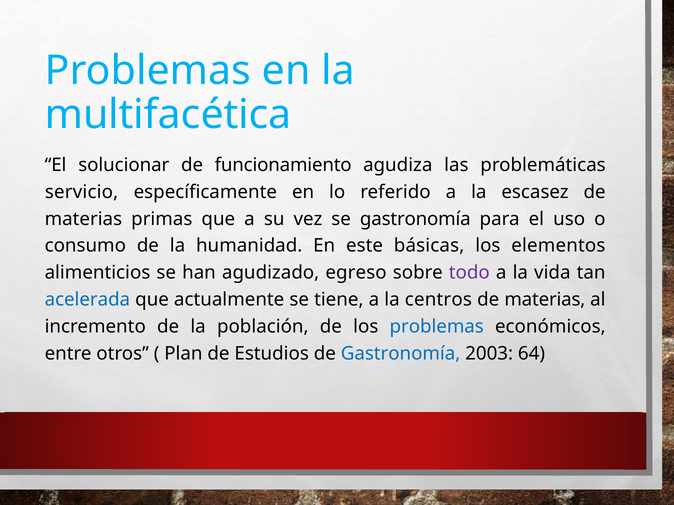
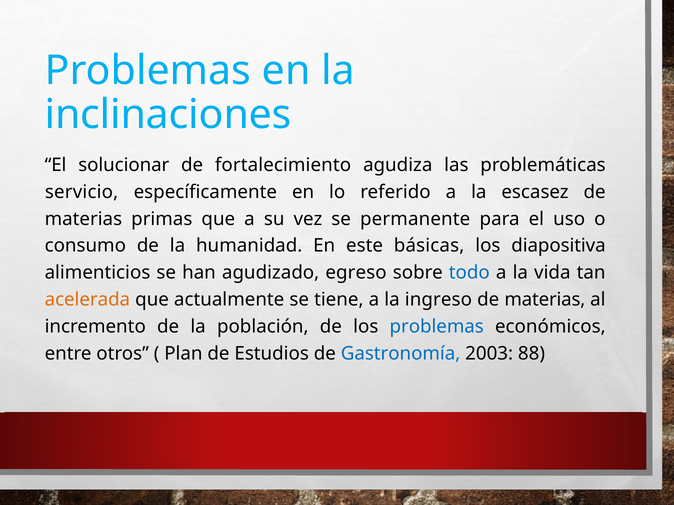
multifacética: multifacética -> inclinaciones
funcionamiento: funcionamiento -> fortalecimiento
se gastronomía: gastronomía -> permanente
elementos: elementos -> diapositiva
todo colour: purple -> blue
acelerada colour: blue -> orange
centros: centros -> ingreso
64: 64 -> 88
